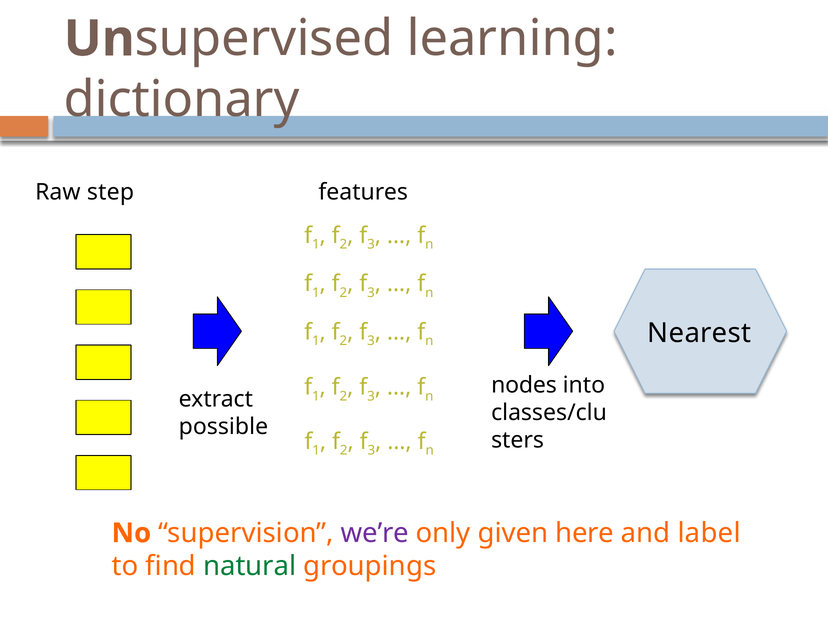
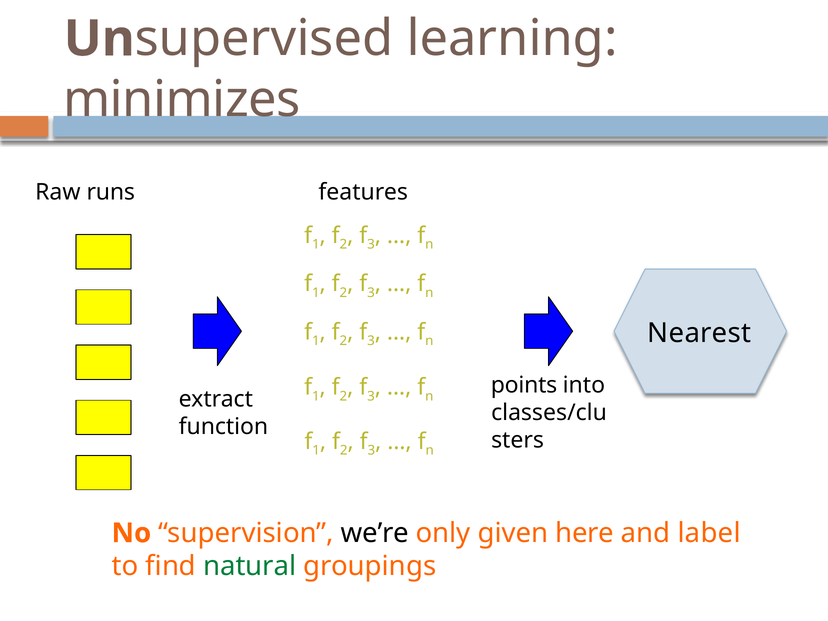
dictionary: dictionary -> minimizes
step: step -> runs
nodes: nodes -> points
possible: possible -> function
we’re colour: purple -> black
